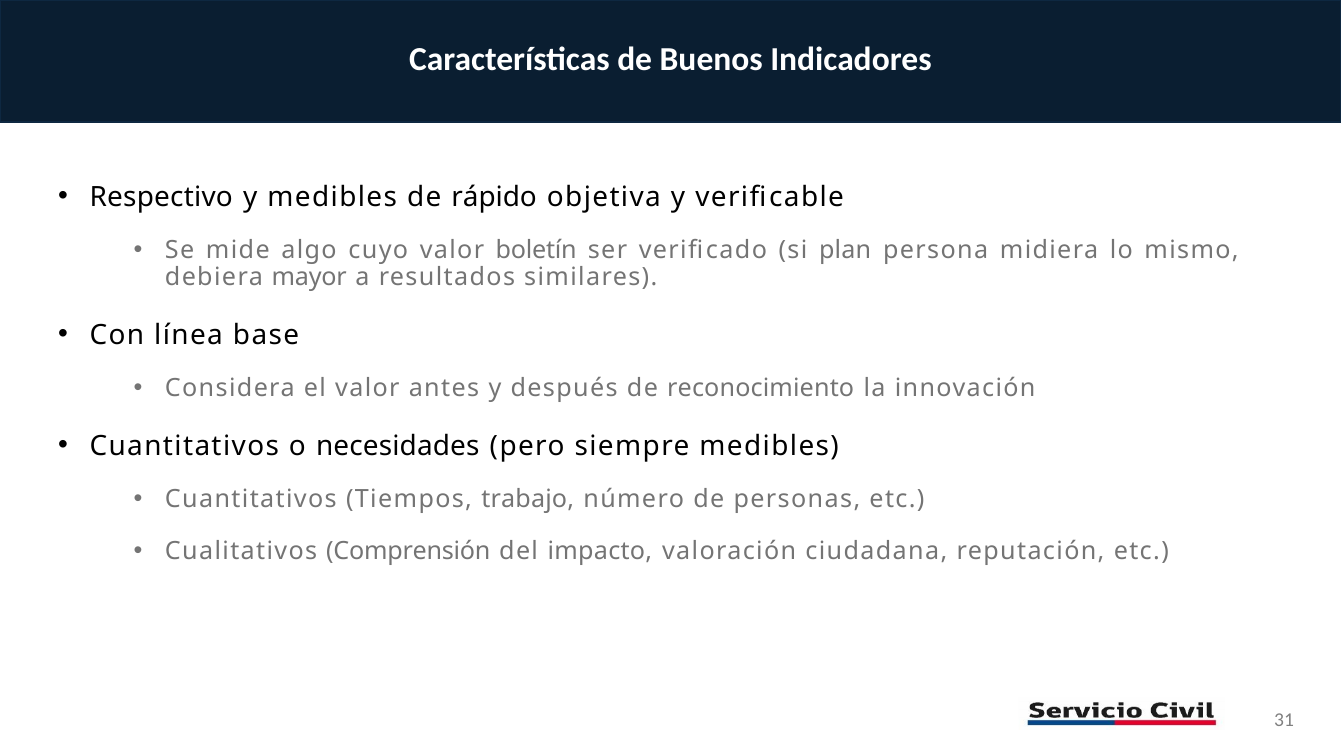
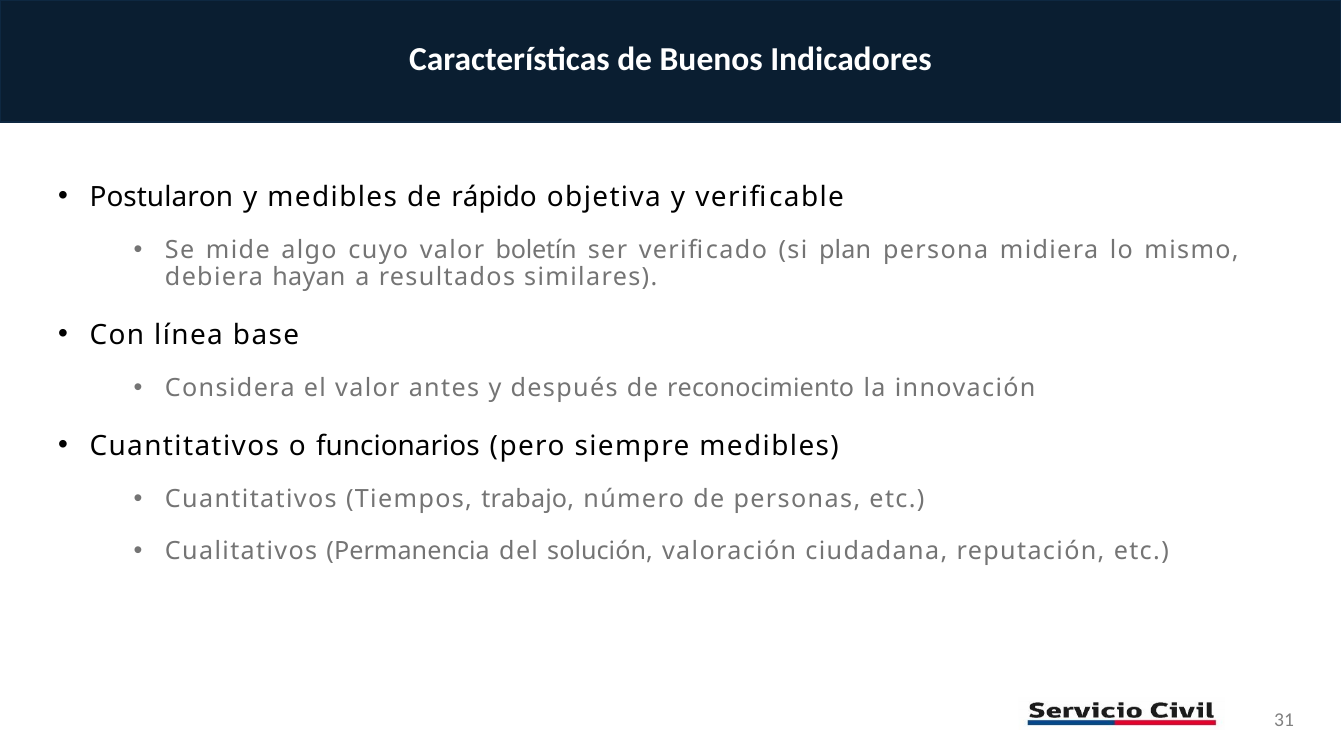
Respectivo: Respectivo -> Postularon
mayor: mayor -> hayan
necesidades: necesidades -> funcionarios
Comprensión: Comprensión -> Permanencia
impacto: impacto -> solución
